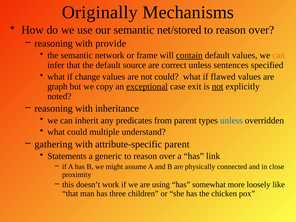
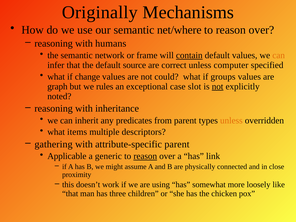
net/stored: net/stored -> net/where
provide: provide -> humans
sentences: sentences -> computer
flawed: flawed -> groups
copy: copy -> rules
exceptional underline: present -> none
exit: exit -> slot
unless at (231, 120) colour: blue -> orange
what could: could -> items
understand: understand -> descriptors
Statements: Statements -> Applicable
reason at (145, 156) underline: none -> present
